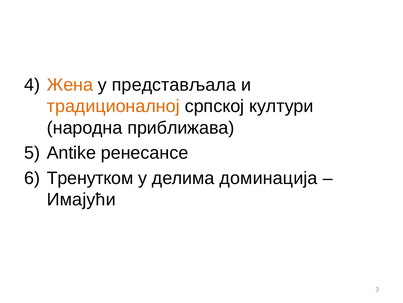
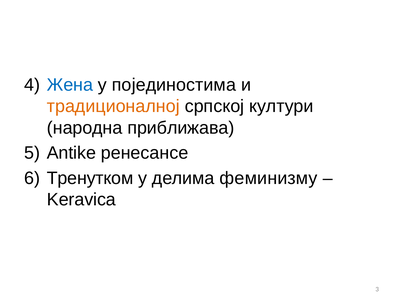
Жена colour: orange -> blue
представљала: представљала -> појединостима
доминација: доминација -> феминизму
Имајући: Имајући -> Keravica
